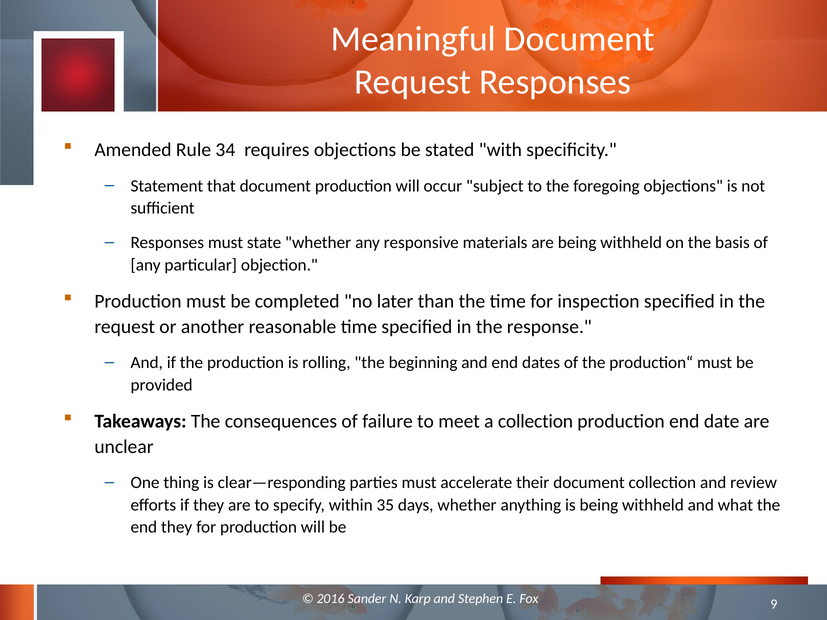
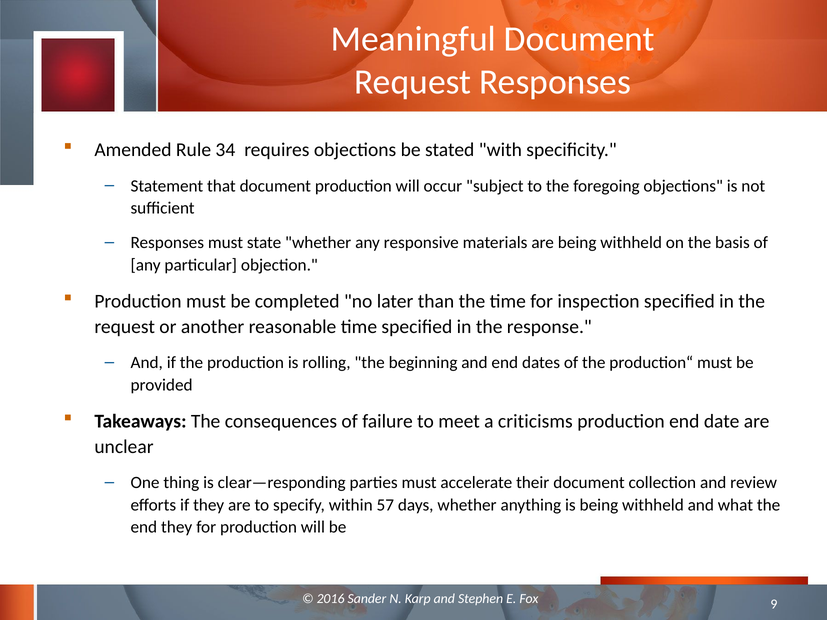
a collection: collection -> criticisms
35: 35 -> 57
